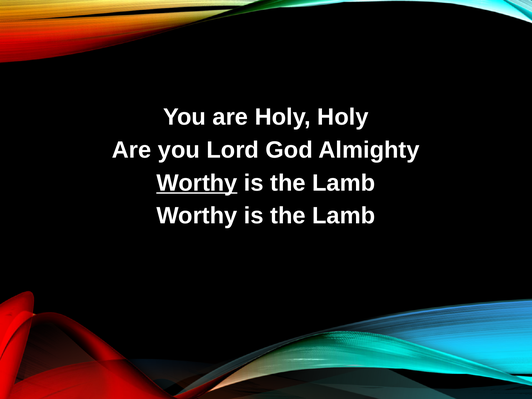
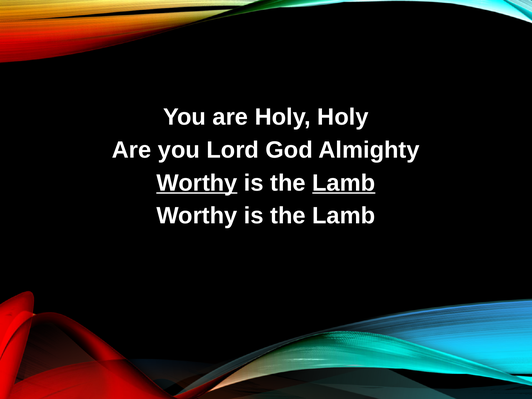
Lamb at (344, 183) underline: none -> present
